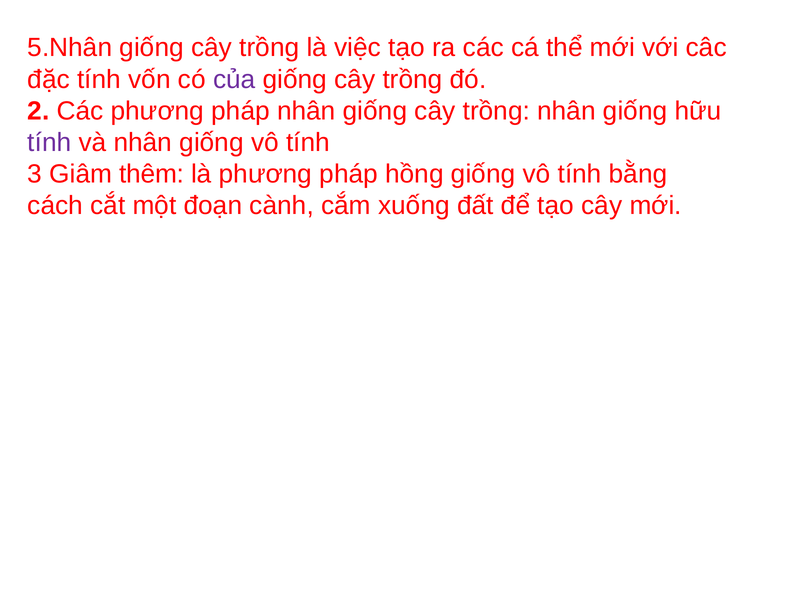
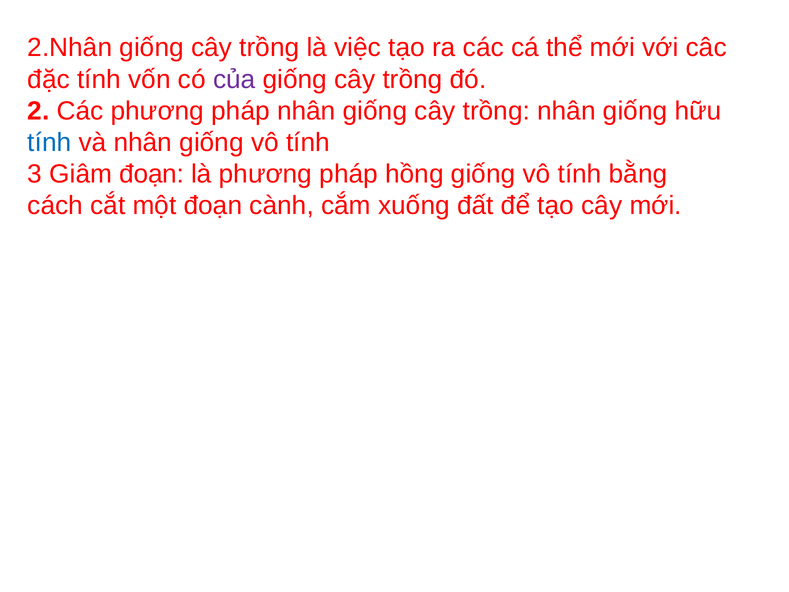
5.Nhân: 5.Nhân -> 2.Nhân
tính at (49, 142) colour: purple -> blue
Giâm thêm: thêm -> đoạn
